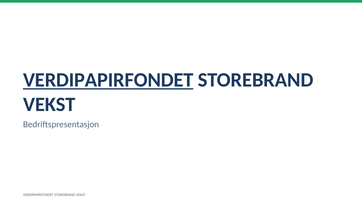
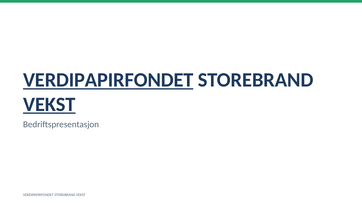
VEKST at (49, 105) underline: none -> present
